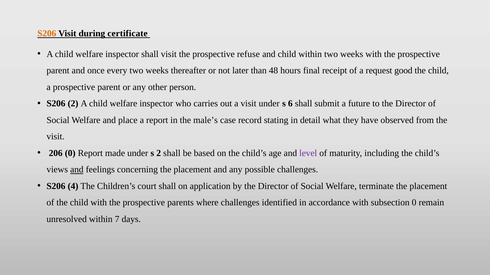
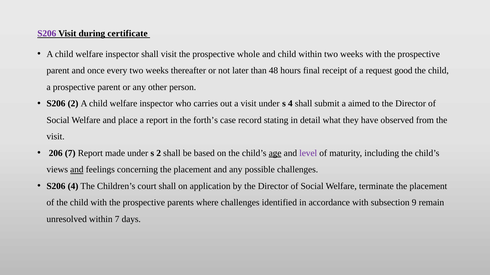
S206 at (47, 34) colour: orange -> purple
refuse: refuse -> whole
s 6: 6 -> 4
future: future -> aimed
male’s: male’s -> forth’s
206 0: 0 -> 7
age underline: none -> present
subsection 0: 0 -> 9
